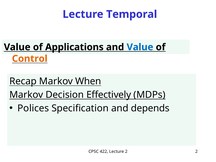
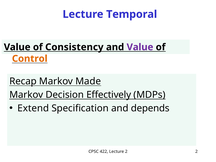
Applications: Applications -> Consistency
Value at (140, 47) colour: blue -> purple
When: When -> Made
Polices: Polices -> Extend
